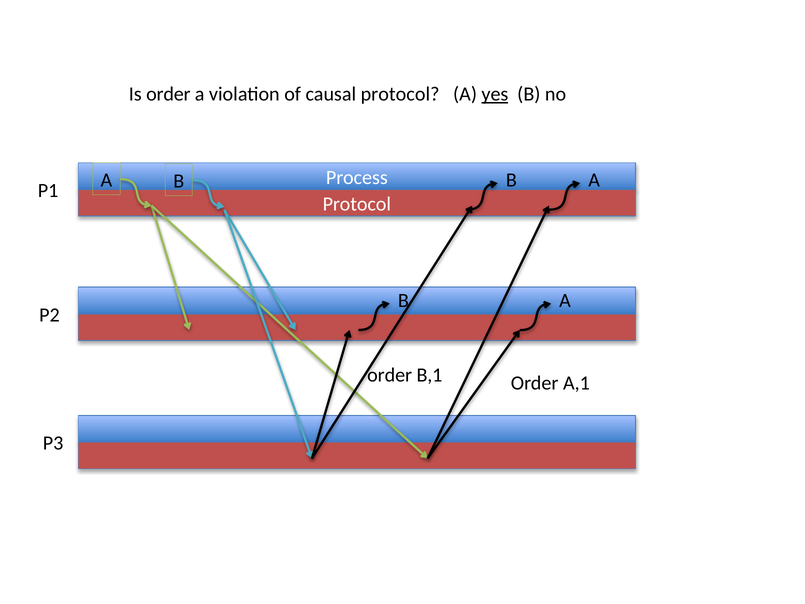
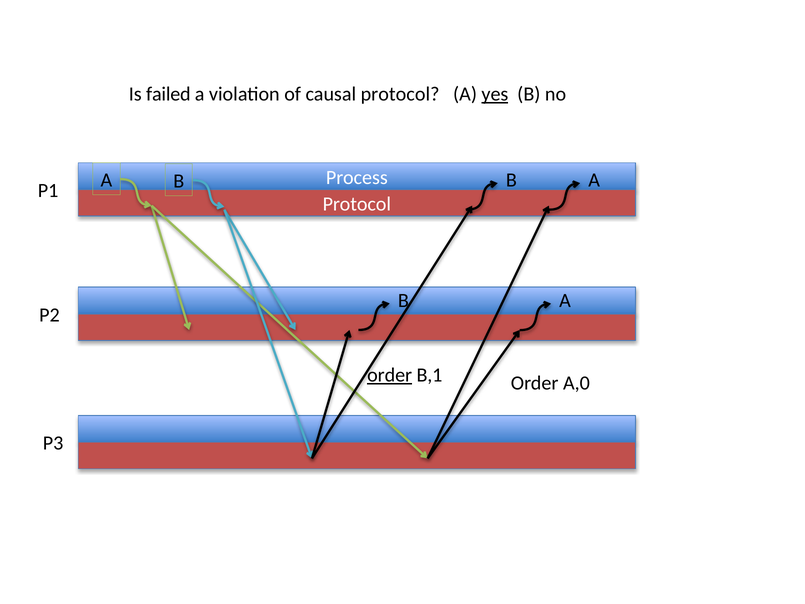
Is order: order -> failed
order at (390, 375) underline: none -> present
A,1: A,1 -> A,0
